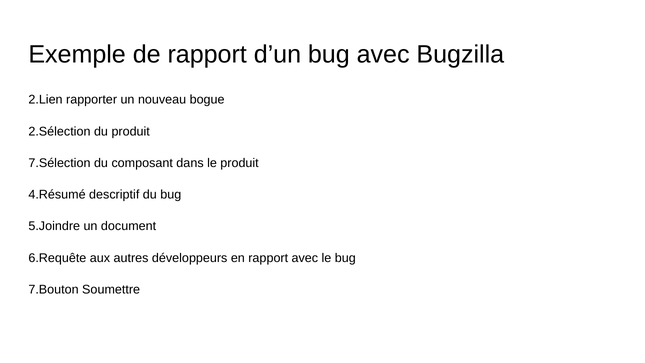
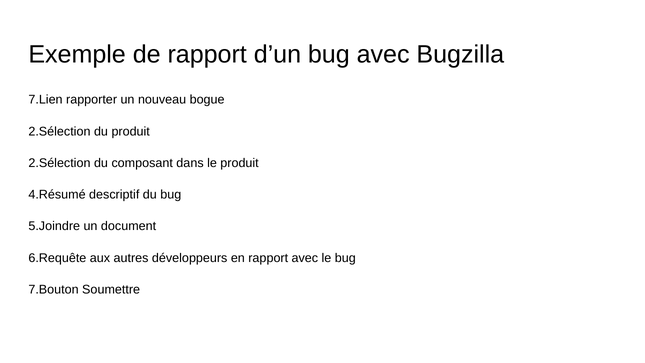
2.Lien: 2.Lien -> 7.Lien
7.Sélection at (59, 163): 7.Sélection -> 2.Sélection
